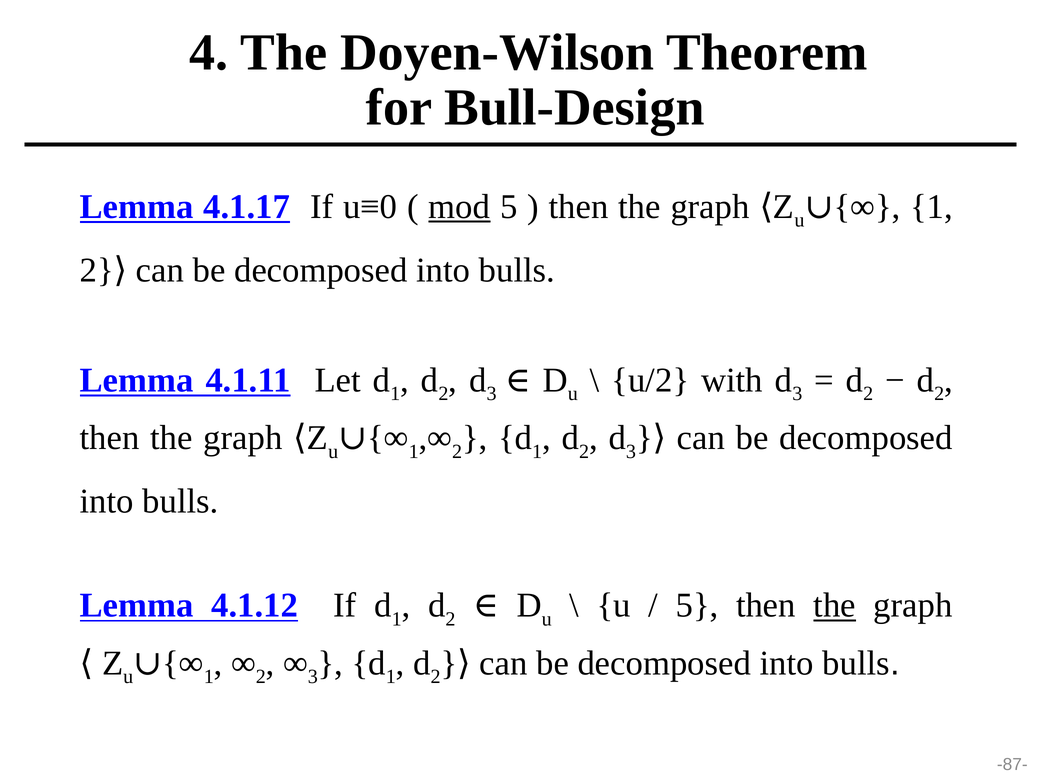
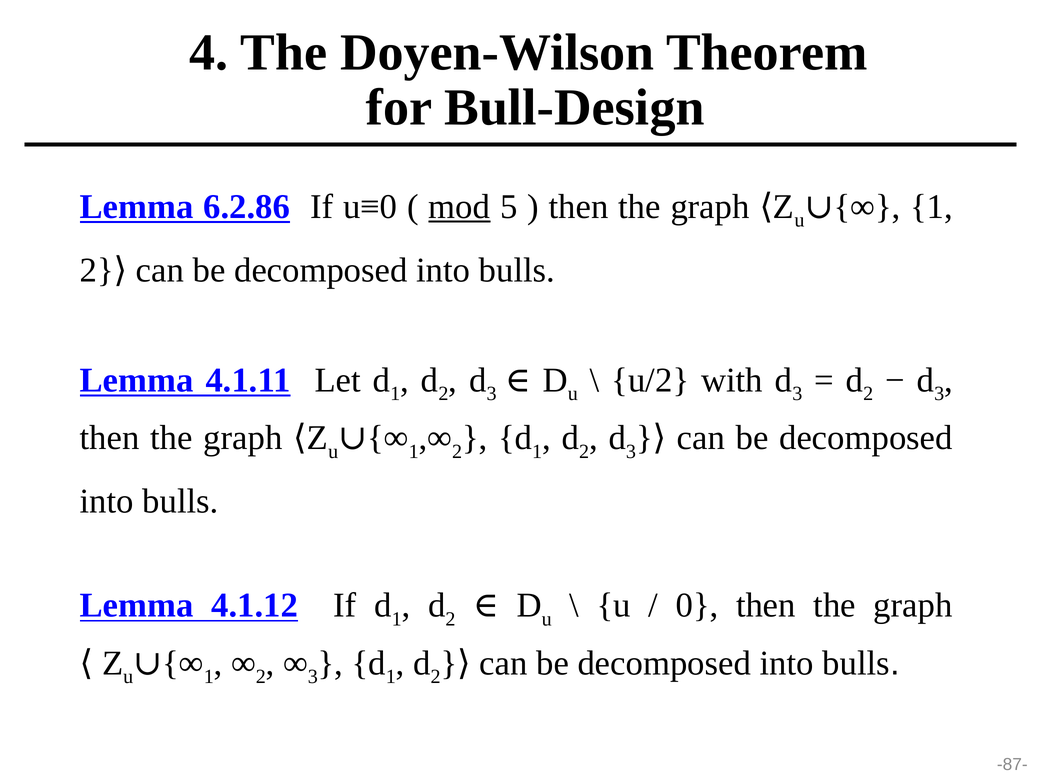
4.1.17: 4.1.17 -> 6.2.86
2 at (939, 393): 2 -> 3
5 at (697, 605): 5 -> 0
the at (835, 605) underline: present -> none
